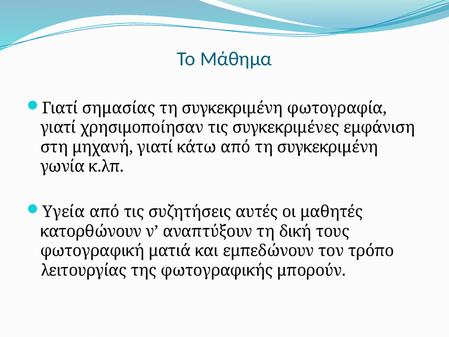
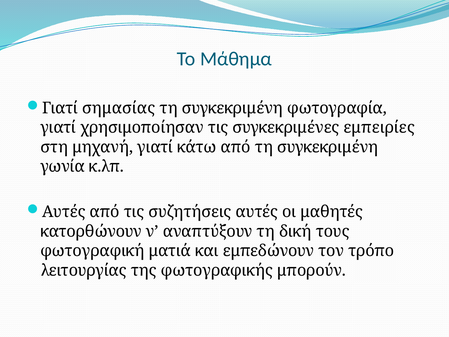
εμφάνιση: εμφάνιση -> εμπειρίες
Υγεία at (64, 212): Υγεία -> Αυτές
